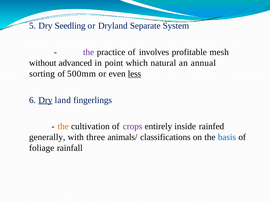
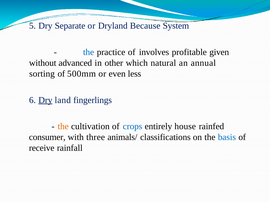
Seedling: Seedling -> Separate
Separate: Separate -> Because
the at (89, 52) colour: purple -> blue
mesh: mesh -> given
point: point -> other
less underline: present -> none
crops colour: purple -> blue
inside: inside -> house
generally: generally -> consumer
foliage: foliage -> receive
